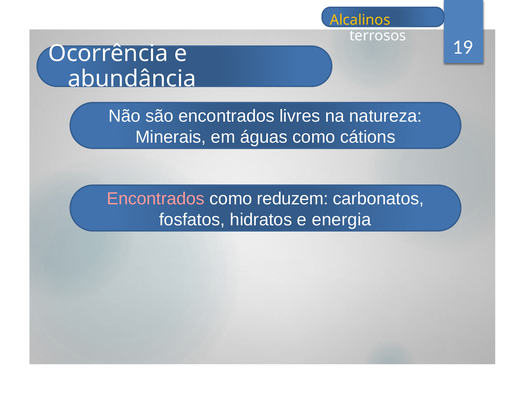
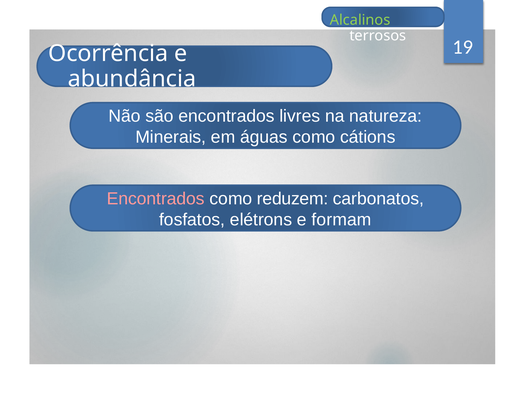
Alcalinos colour: yellow -> light green
hidratos: hidratos -> elétrons
energia: energia -> formam
